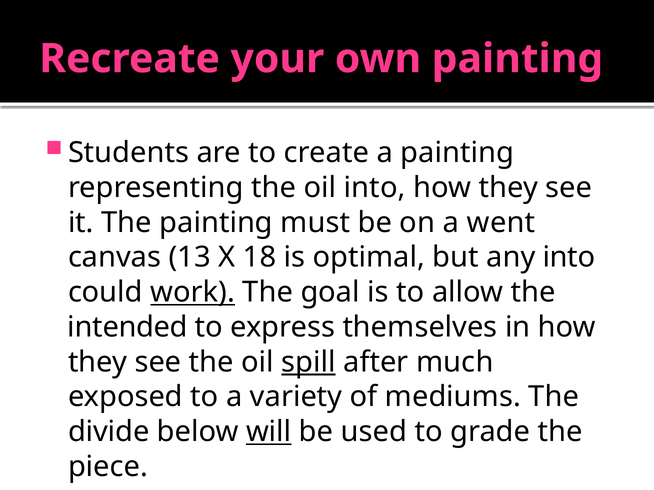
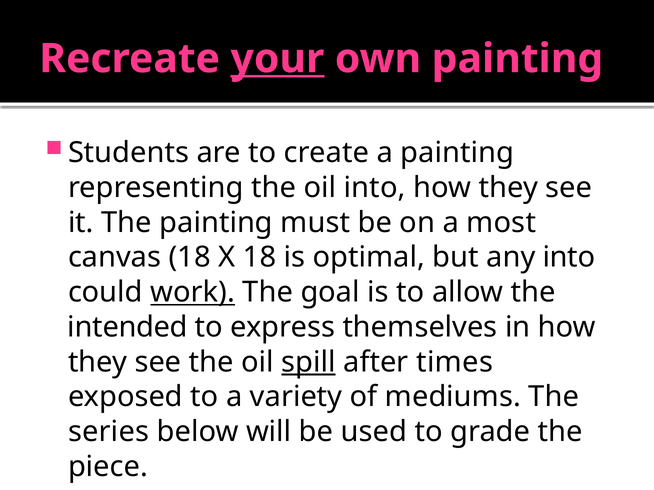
your underline: none -> present
went: went -> most
canvas 13: 13 -> 18
much: much -> times
divide: divide -> series
will underline: present -> none
